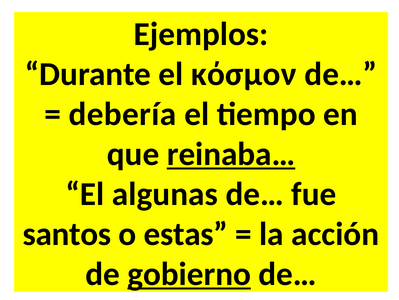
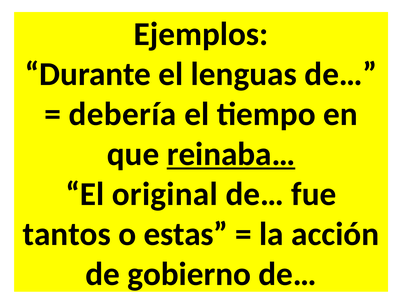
κόσμον: κόσμον -> lenguas
algunas: algunas -> original
santos: santos -> tantos
gobierno underline: present -> none
